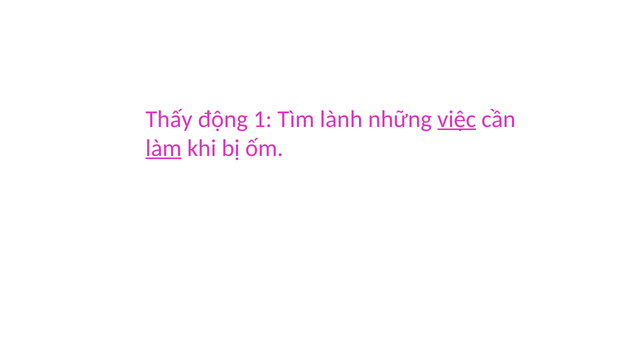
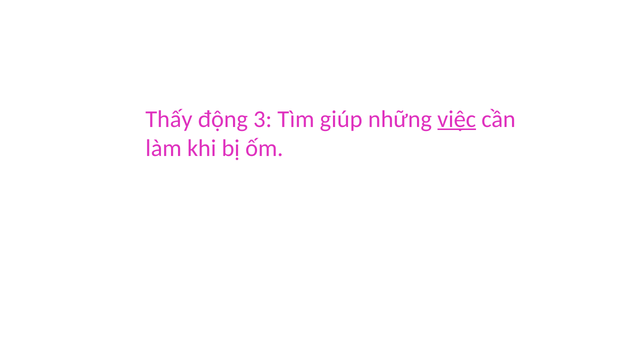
1: 1 -> 3
lành: lành -> giúp
làm underline: present -> none
